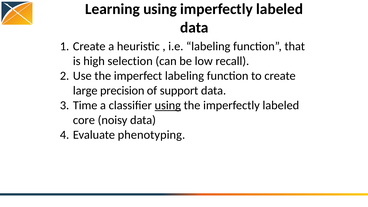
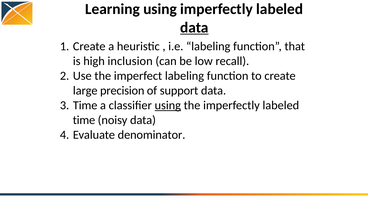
data at (194, 28) underline: none -> present
selection: selection -> inclusion
core at (84, 120): core -> time
phenotyping: phenotyping -> denominator
